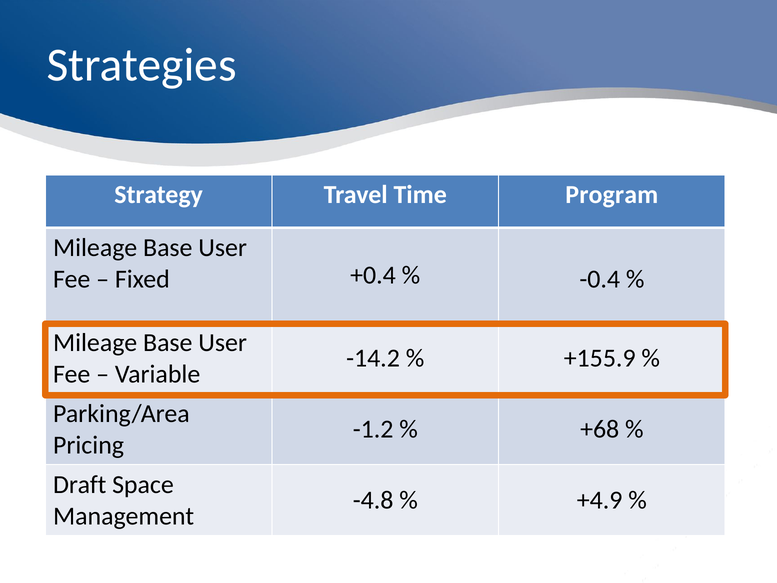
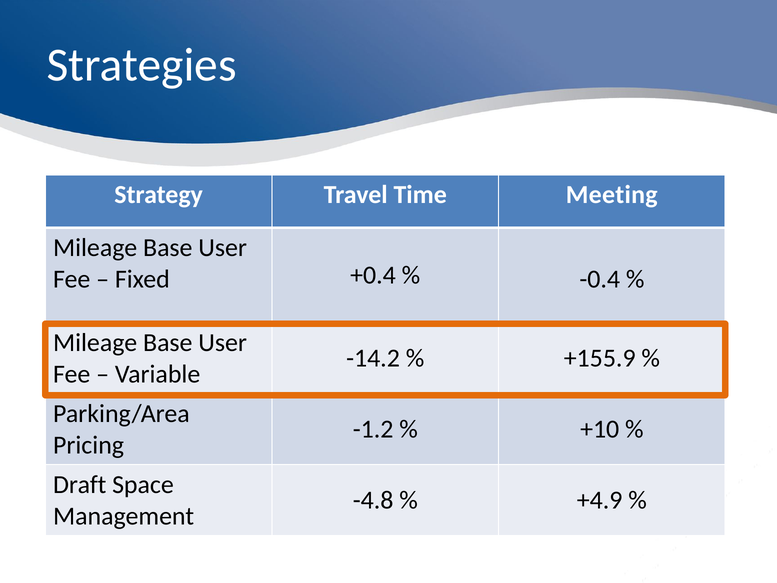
Program: Program -> Meeting
+68: +68 -> +10
